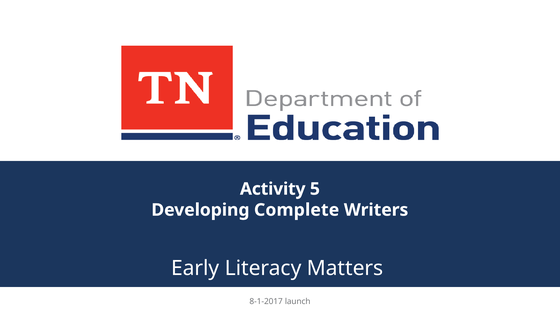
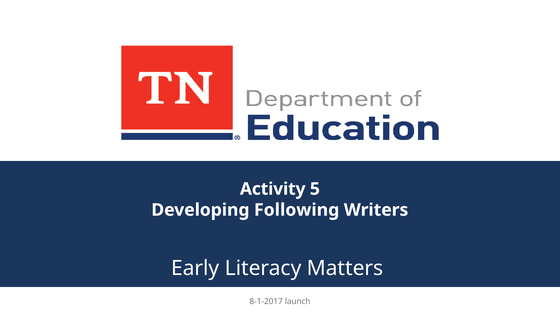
Complete: Complete -> Following
